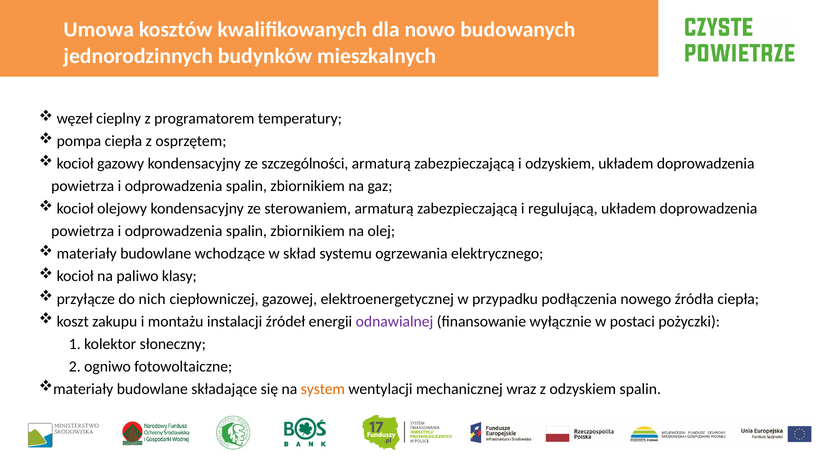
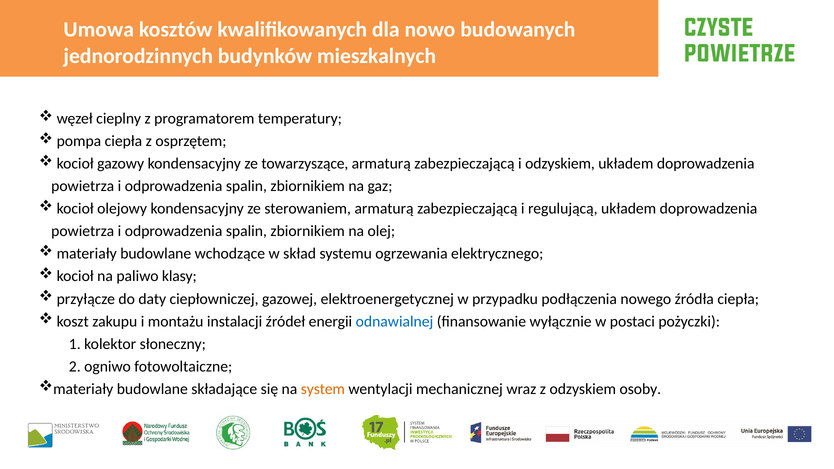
szczególności: szczególności -> towarzyszące
nich: nich -> daty
odnawialnej colour: purple -> blue
odzyskiem spalin: spalin -> osoby
